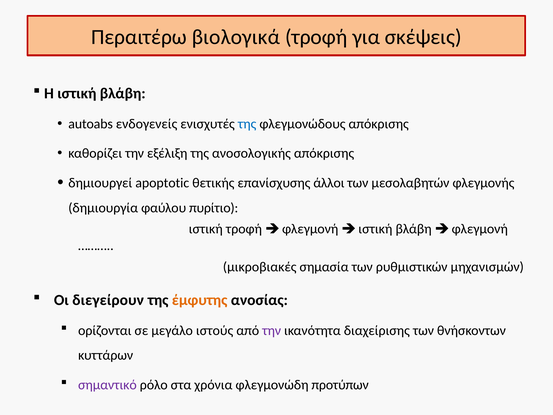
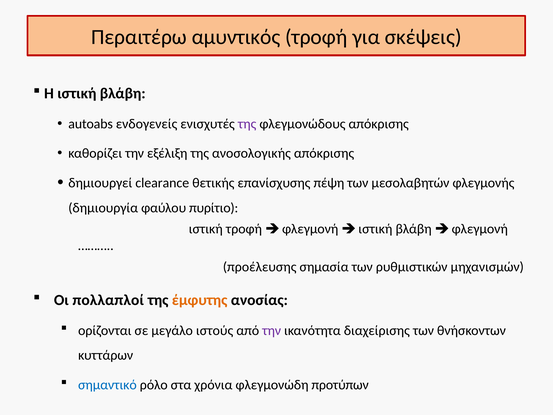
βιολογικά: βιολογικά -> αμυντικός
της at (247, 124) colour: blue -> purple
apoptotic: apoptotic -> clearance
άλλοι: άλλοι -> πέψη
μικροβιακές: μικροβιακές -> προέλευσης
διεγείρουν: διεγείρουν -> πολλαπλοί
σημαντικό colour: purple -> blue
